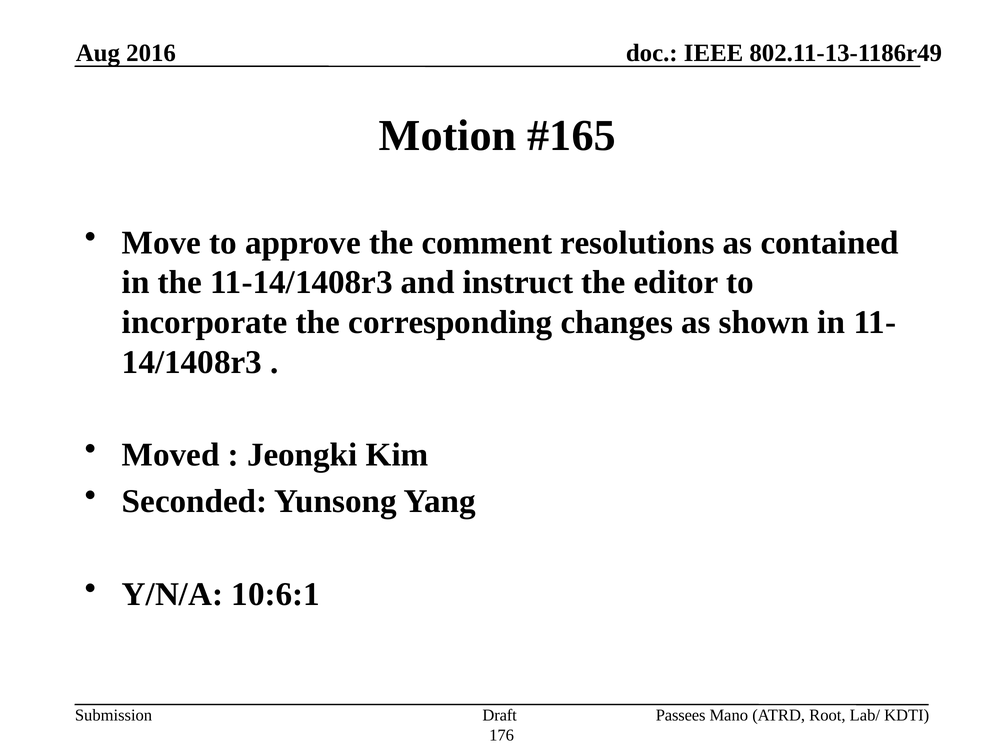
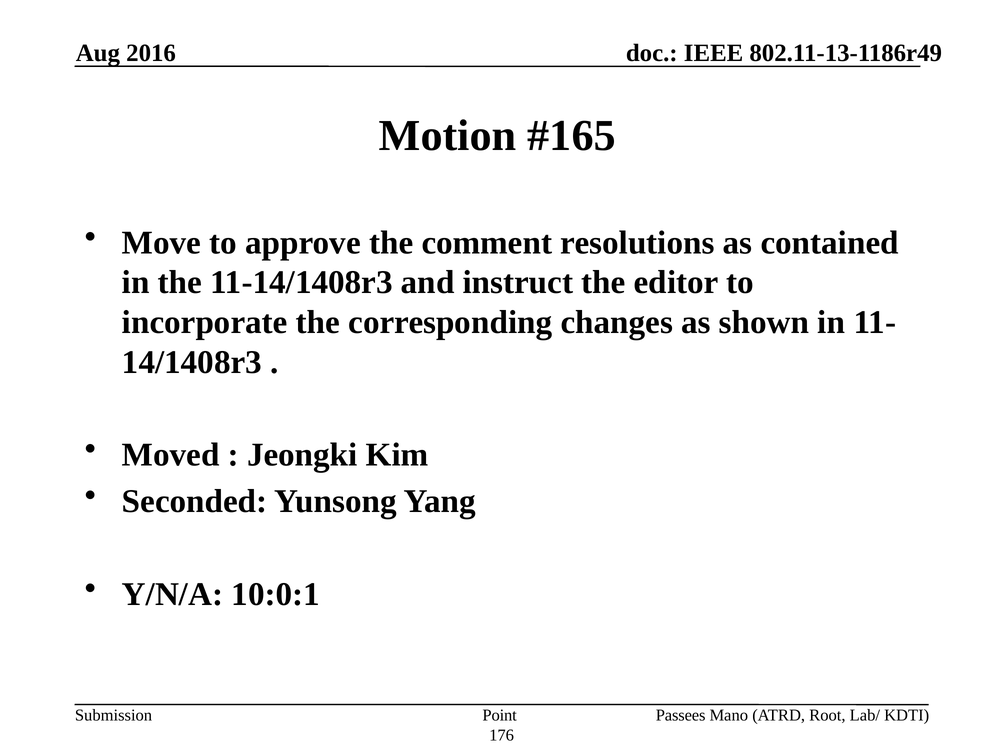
10:6:1: 10:6:1 -> 10:0:1
Draft: Draft -> Point
